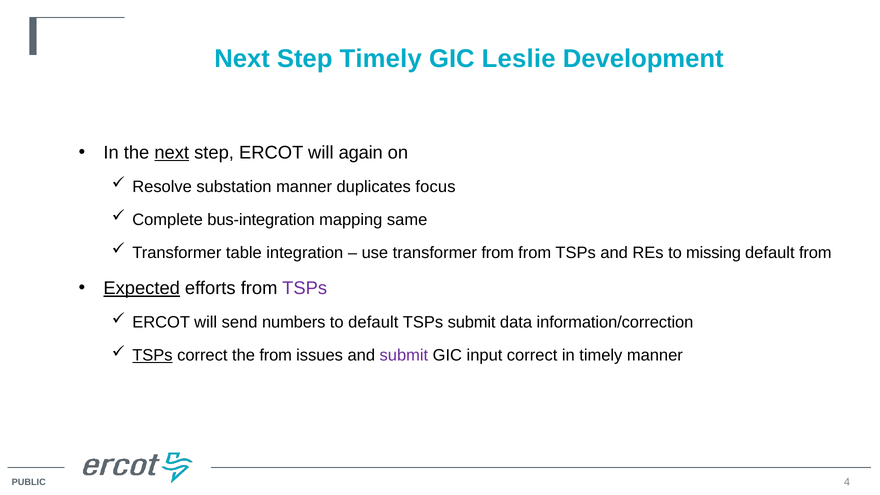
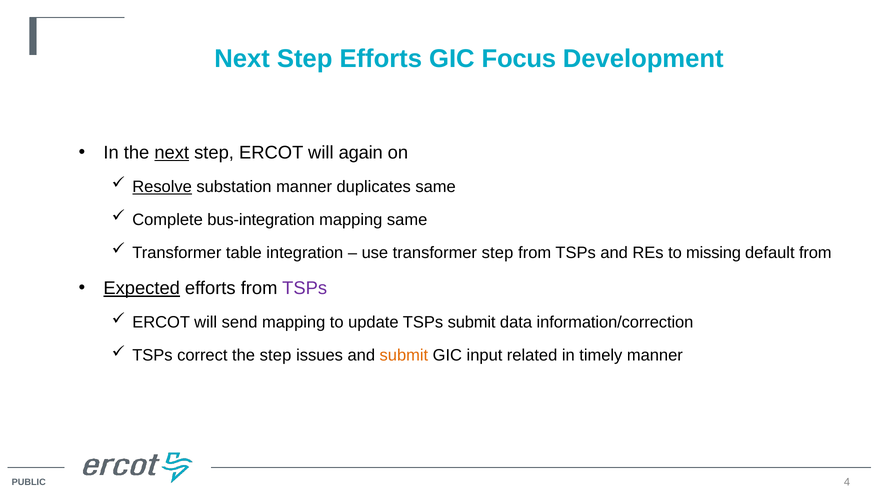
Step Timely: Timely -> Efforts
Leslie: Leslie -> Focus
Resolve underline: none -> present
duplicates focus: focus -> same
transformer from: from -> step
send numbers: numbers -> mapping
to default: default -> update
TSPs at (152, 355) underline: present -> none
the from: from -> step
submit at (404, 355) colour: purple -> orange
input correct: correct -> related
